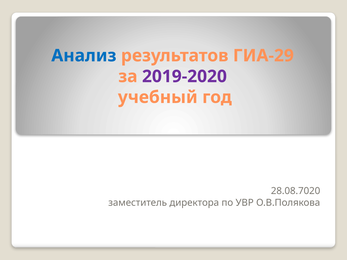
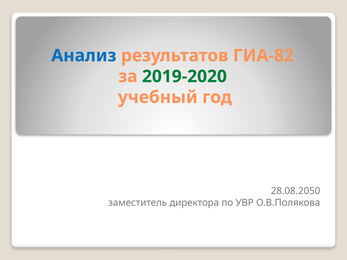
ГИА-29: ГИА-29 -> ГИА-82
2019-2020 colour: purple -> green
28.08.7020: 28.08.7020 -> 28.08.2050
